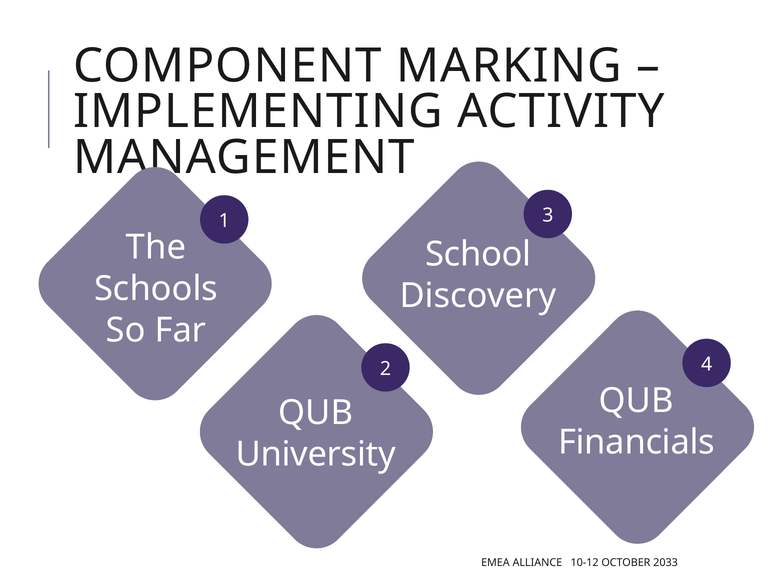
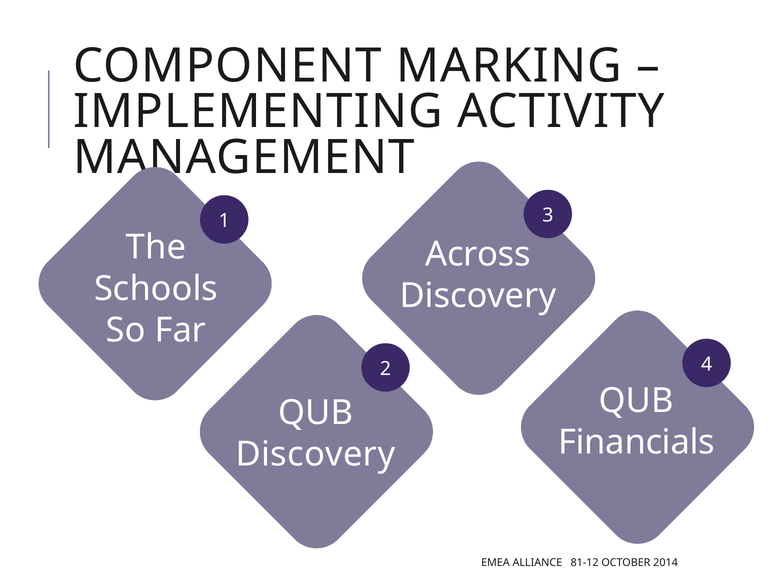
School: School -> Across
University at (316, 454): University -> Discovery
10-12: 10-12 -> 81-12
2033: 2033 -> 2014
